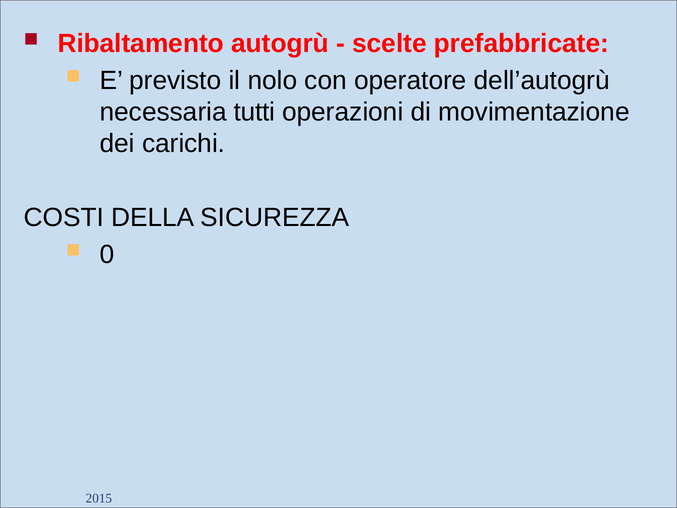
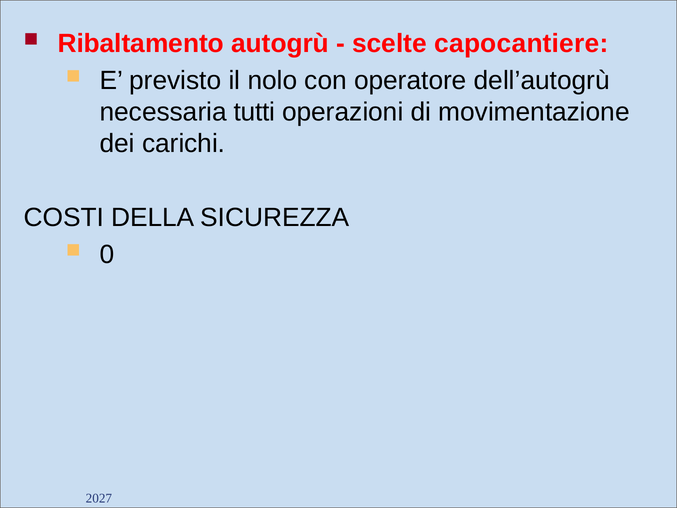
prefabbricate: prefabbricate -> capocantiere
2015: 2015 -> 2027
